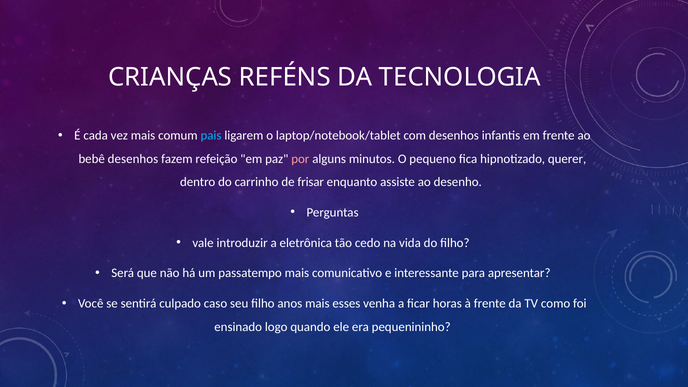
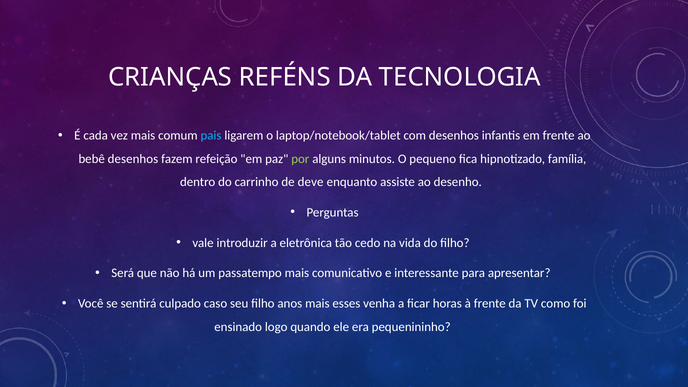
por colour: pink -> light green
querer: querer -> família
frisar: frisar -> deve
